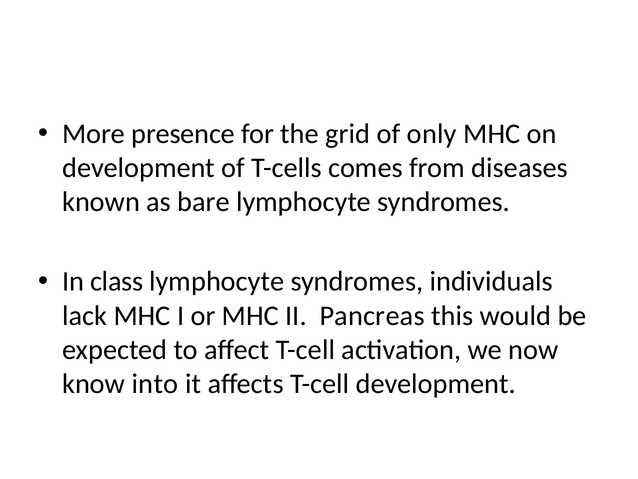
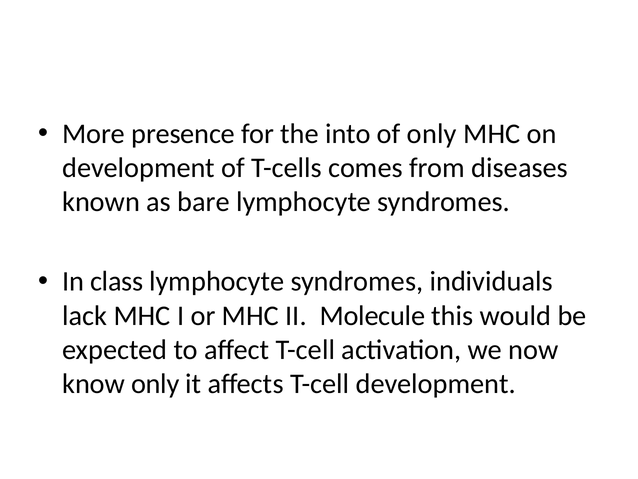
grid: grid -> into
Pancreas: Pancreas -> Molecule
know into: into -> only
